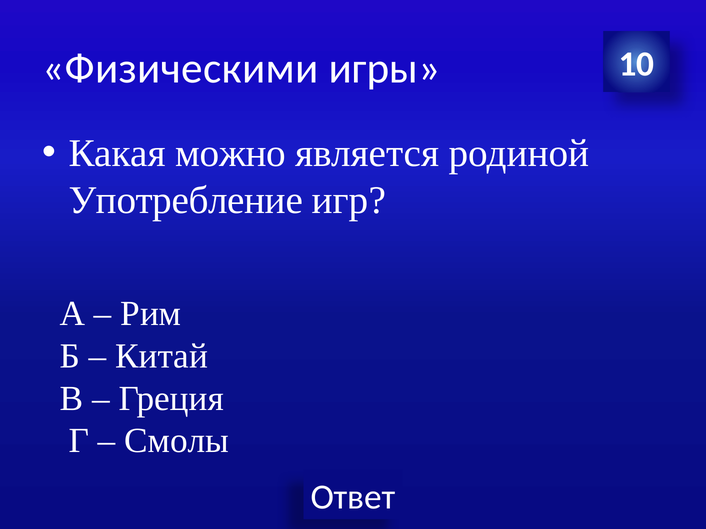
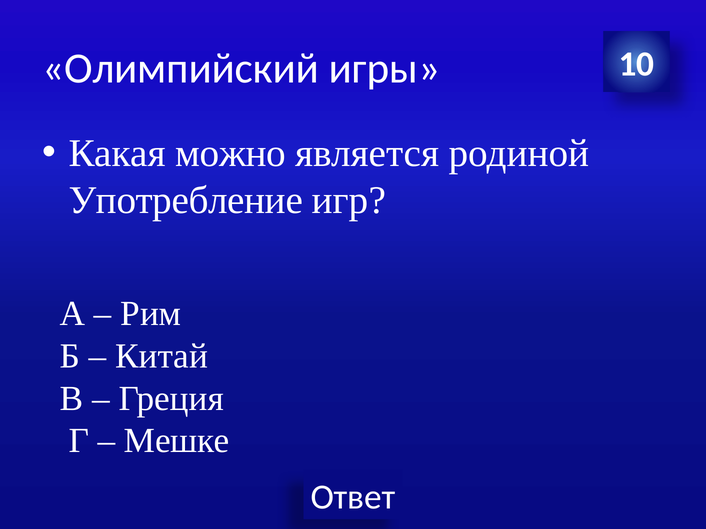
Физическими: Физическими -> Олимпийский
Смолы: Смолы -> Мешке
